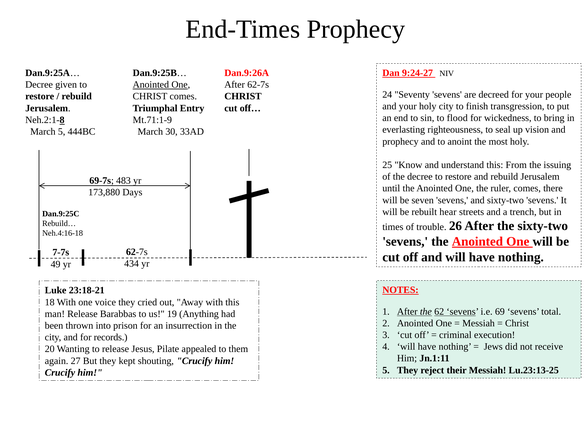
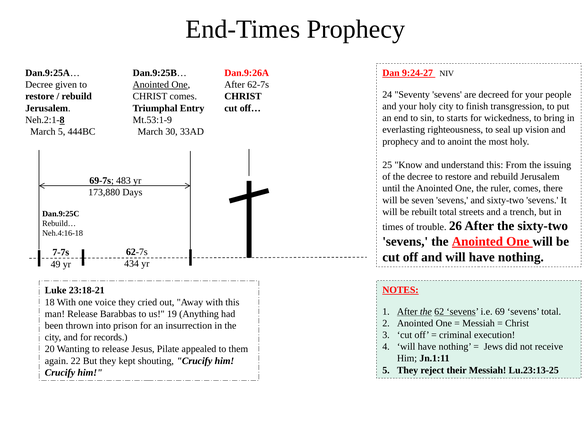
flood: flood -> starts
Mt.71:1-9: Mt.71:1-9 -> Mt.53:1-9
rebuilt hear: hear -> total
27: 27 -> 22
